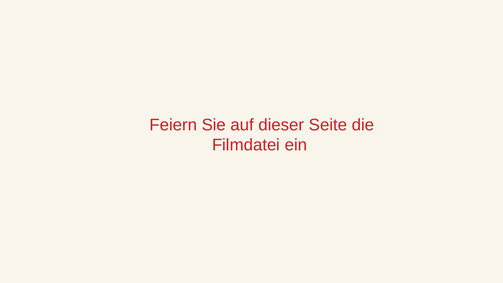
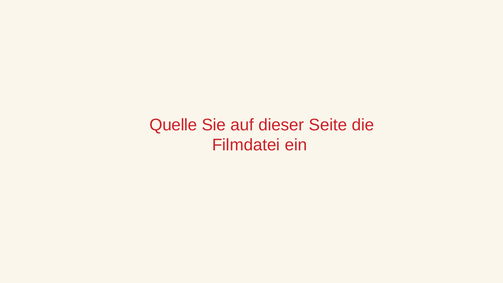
Feiern: Feiern -> Quelle
